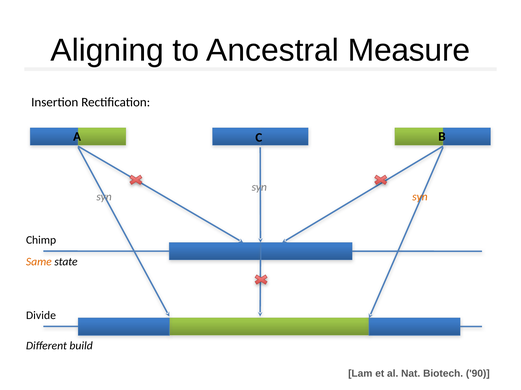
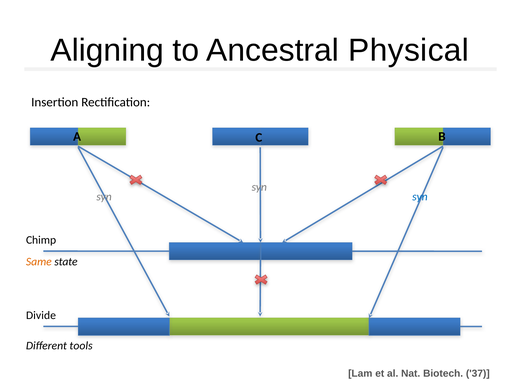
Measure: Measure -> Physical
syn at (420, 197) colour: orange -> blue
build: build -> tools
90: 90 -> 37
